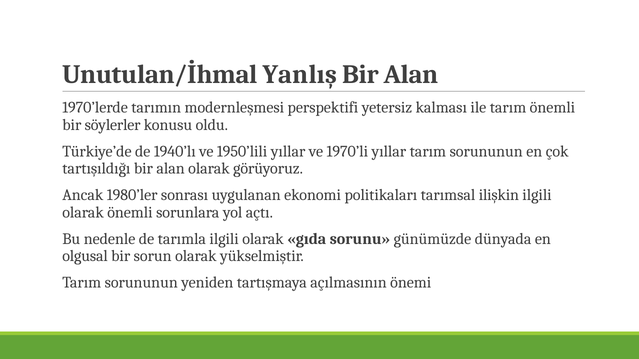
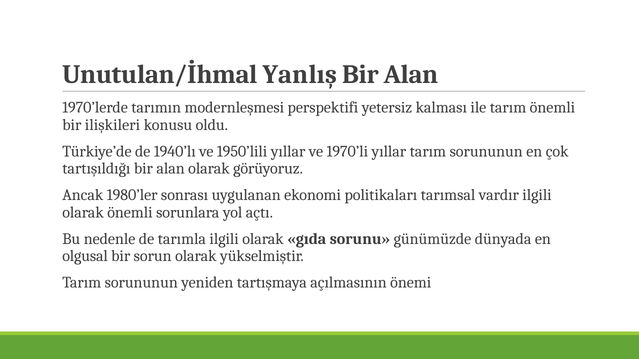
söylerler: söylerler -> ilişkileri
ilişkin: ilişkin -> vardır
